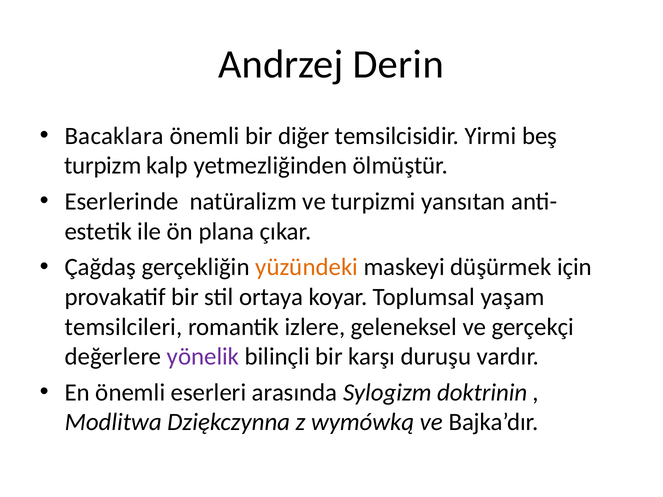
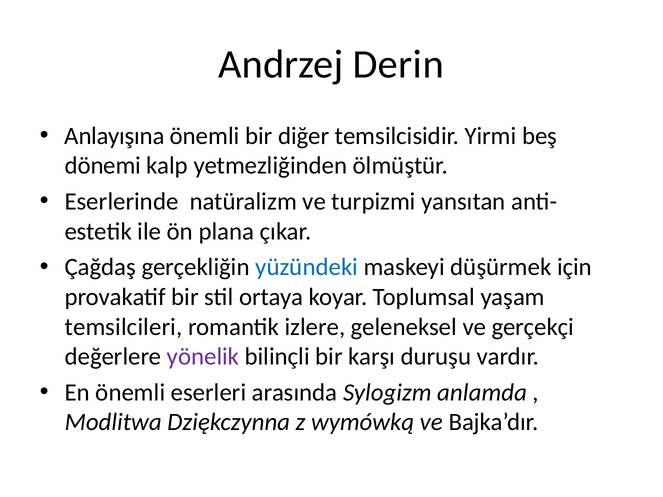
Bacaklara: Bacaklara -> Anlayışına
turpizm: turpizm -> dönemi
yüzündeki colour: orange -> blue
doktrinin: doktrinin -> anlamda
